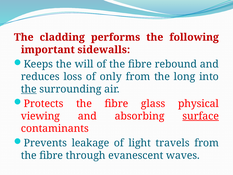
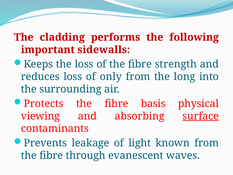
the will: will -> loss
rebound: rebound -> strength
the at (29, 89) underline: present -> none
glass: glass -> basis
travels: travels -> known
